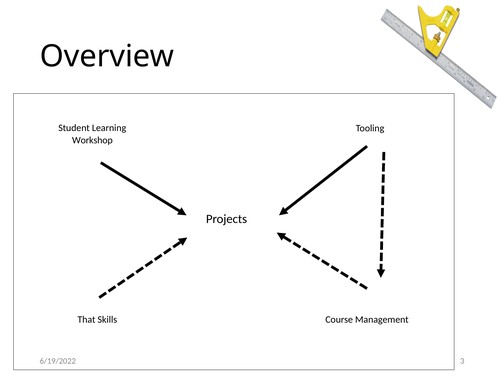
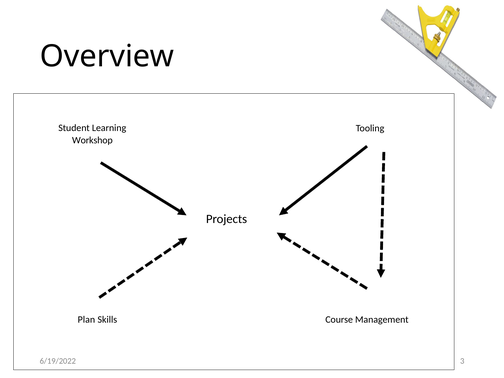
That: That -> Plan
